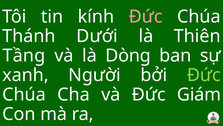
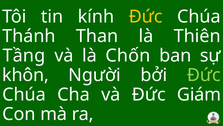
Đức at (146, 17) colour: pink -> yellow
Dưới: Dưới -> Than
Dòng: Dòng -> Chốn
xanh: xanh -> khôn
